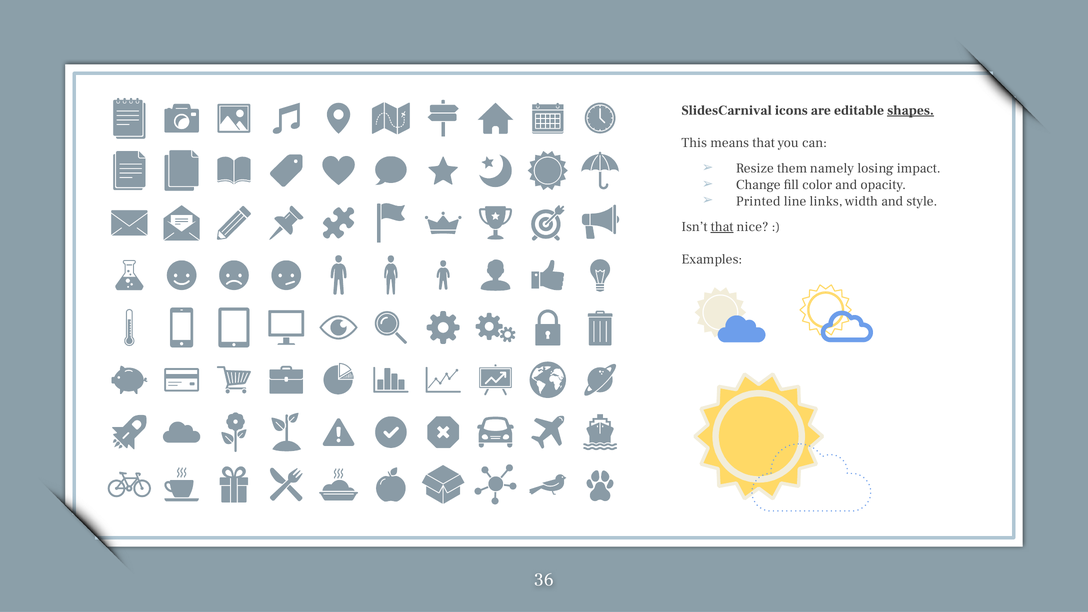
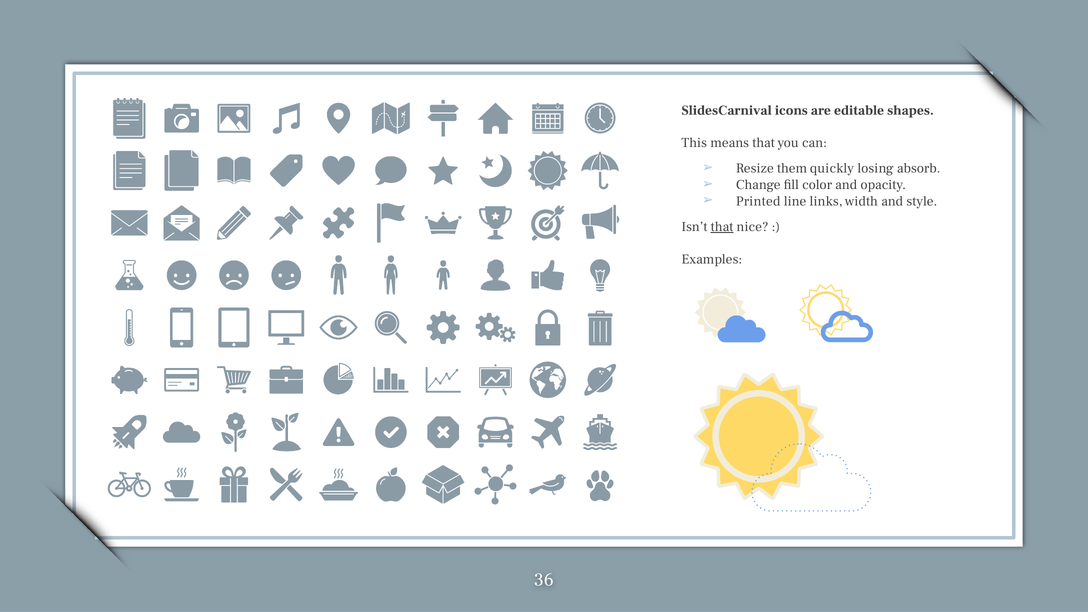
shapes underline: present -> none
namely: namely -> quickly
impact: impact -> absorb
